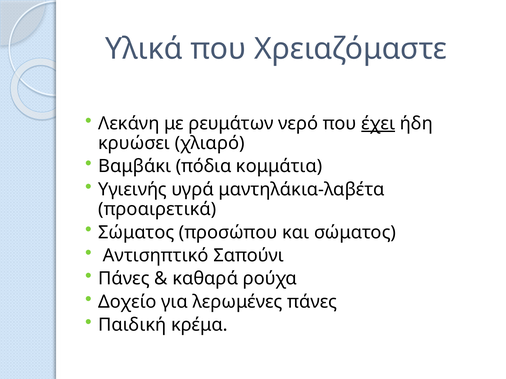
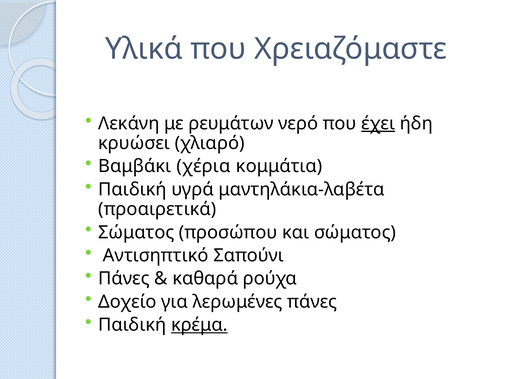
πόδια: πόδια -> χέρια
Υγιεινής at (133, 190): Υγιεινής -> Παιδική
κρέμα underline: none -> present
